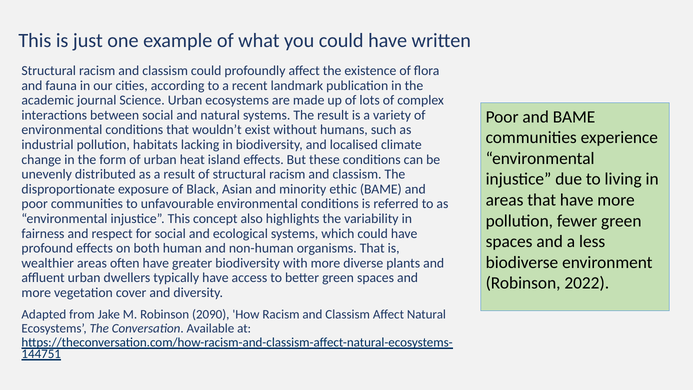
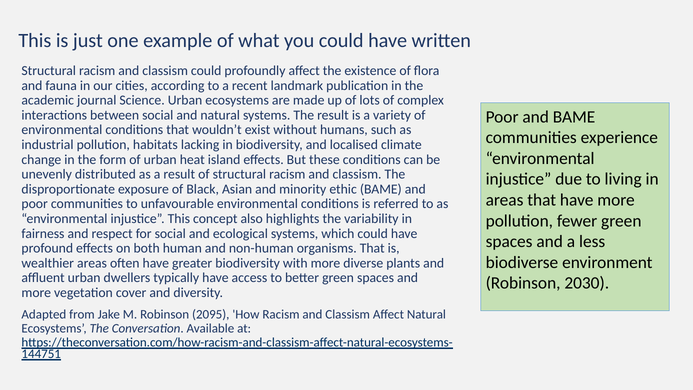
2022: 2022 -> 2030
2090: 2090 -> 2095
